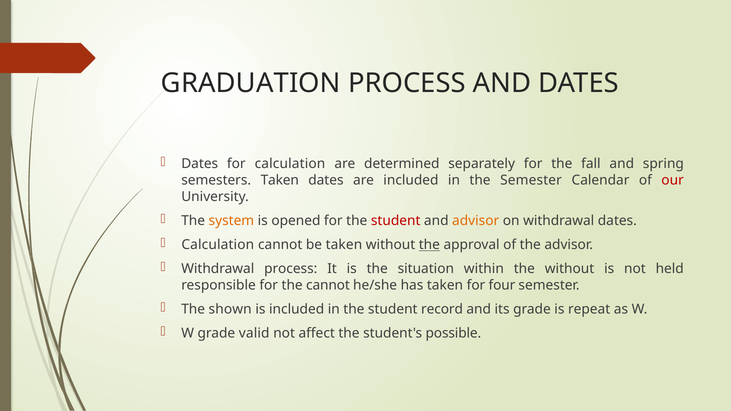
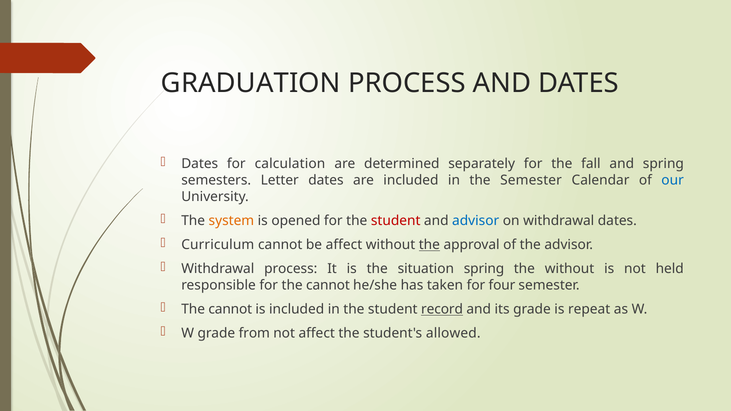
semesters Taken: Taken -> Letter
our colour: red -> blue
advisor at (476, 221) colour: orange -> blue
Calculation at (218, 245): Calculation -> Curriculum
be taken: taken -> affect
situation within: within -> spring
shown at (230, 310): shown -> cannot
record underline: none -> present
valid: valid -> from
possible: possible -> allowed
